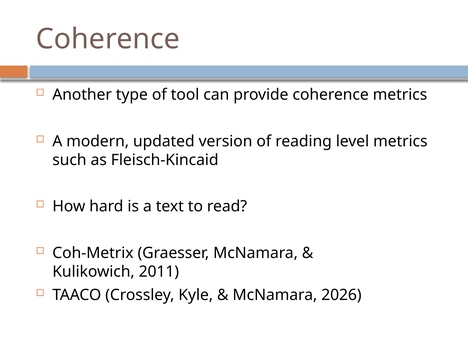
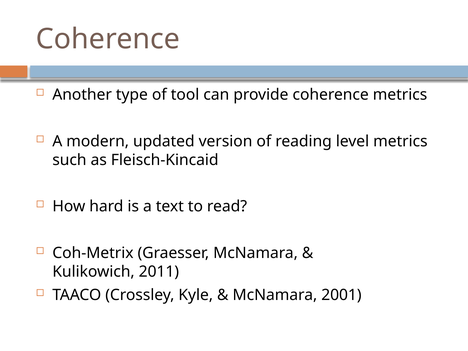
2026: 2026 -> 2001
